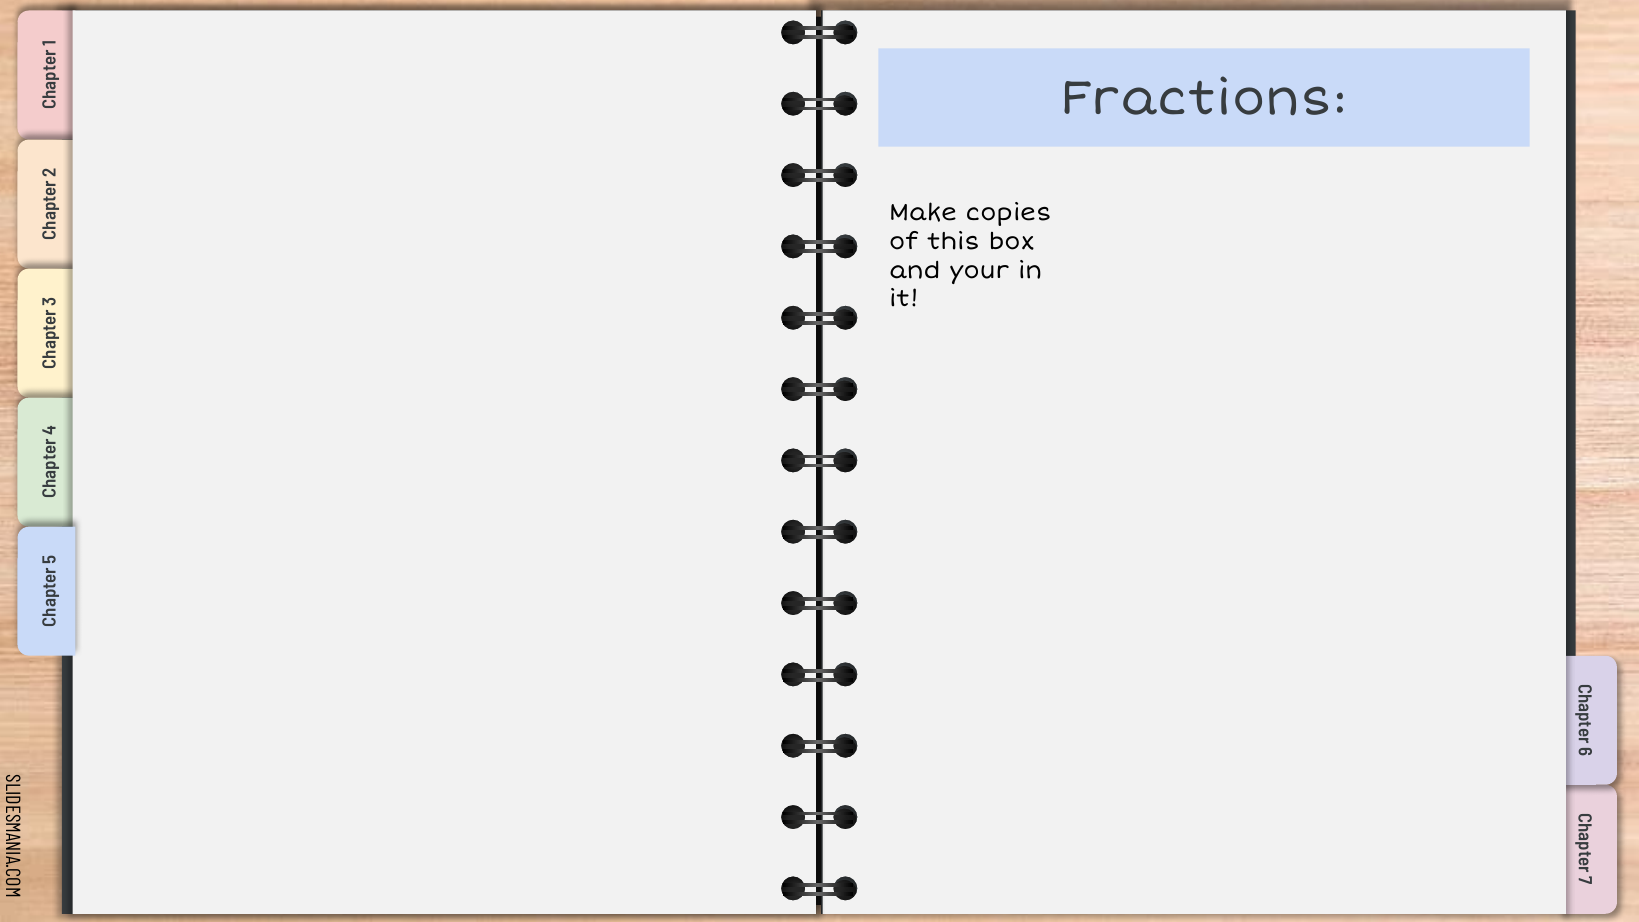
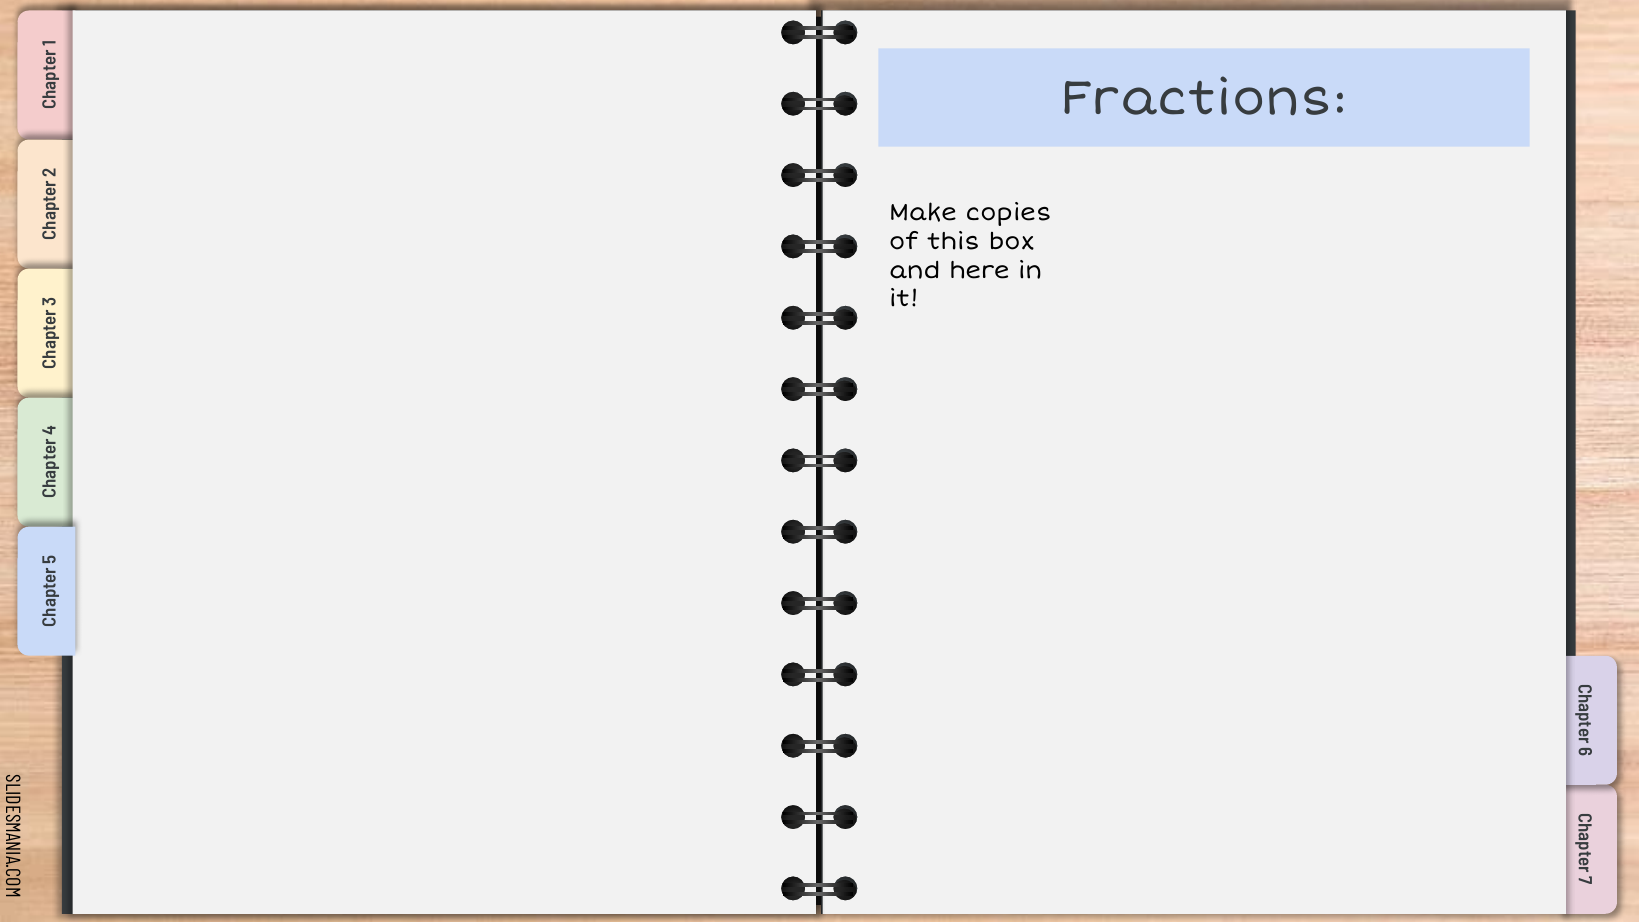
your: your -> here
